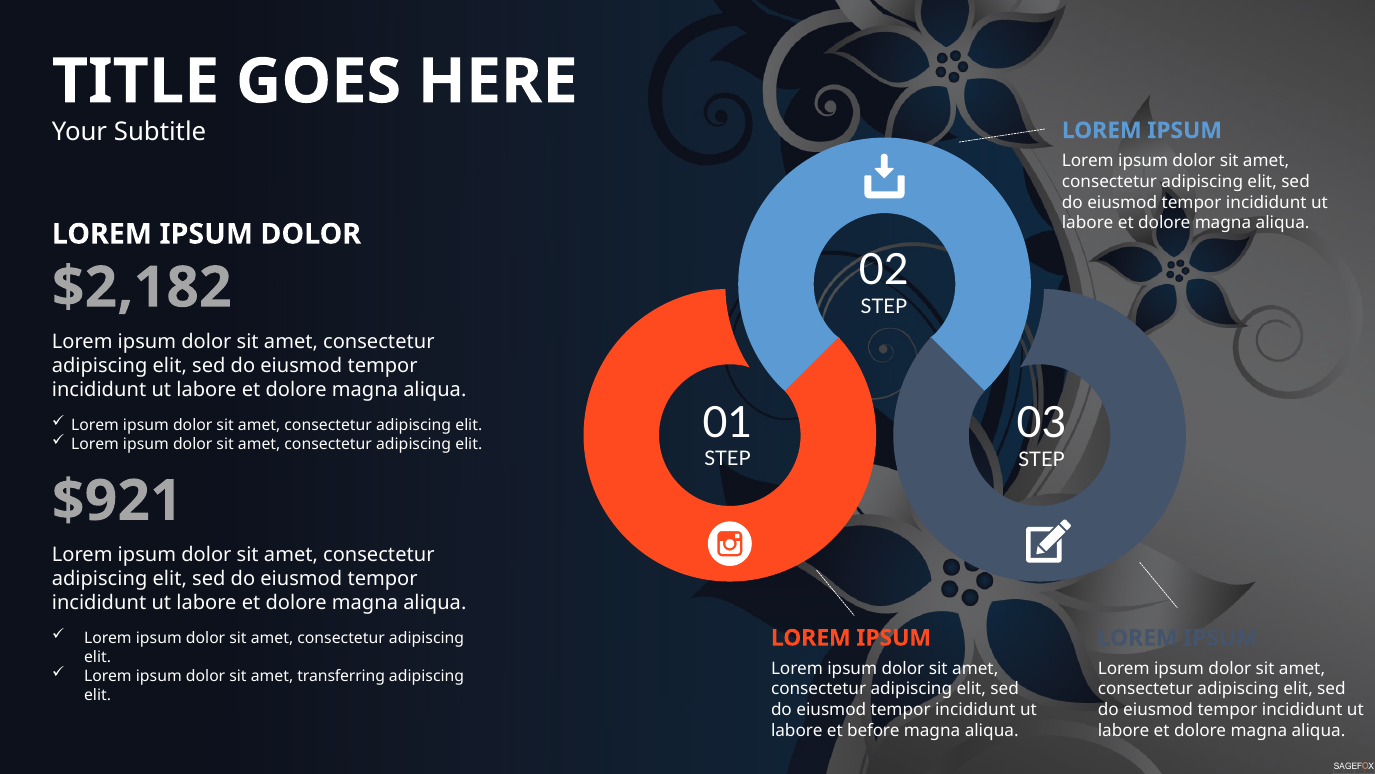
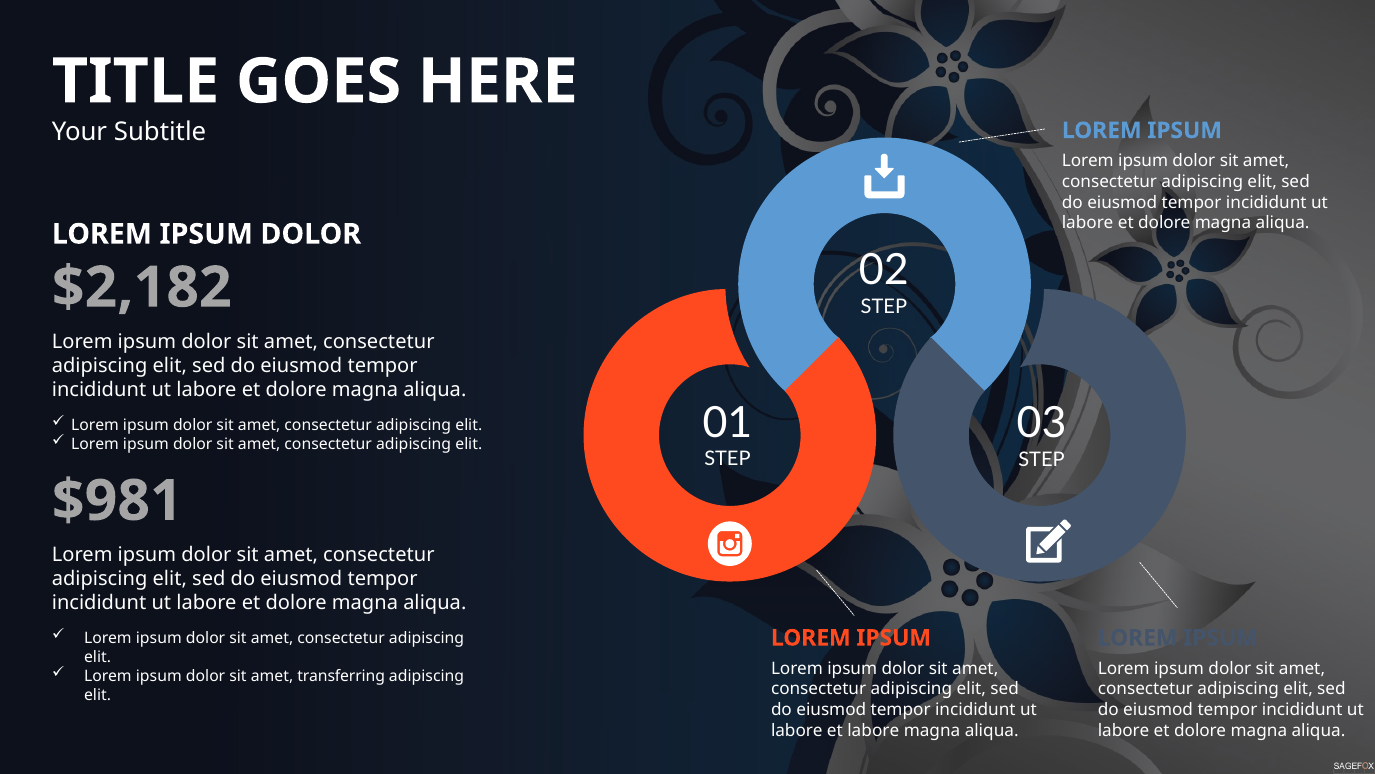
$921: $921 -> $981
et before: before -> labore
